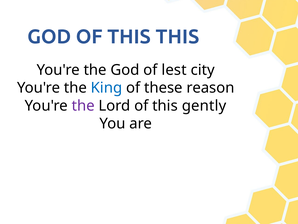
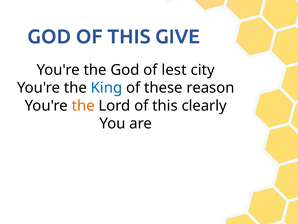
THIS THIS: THIS -> GIVE
the at (83, 105) colour: purple -> orange
gently: gently -> clearly
